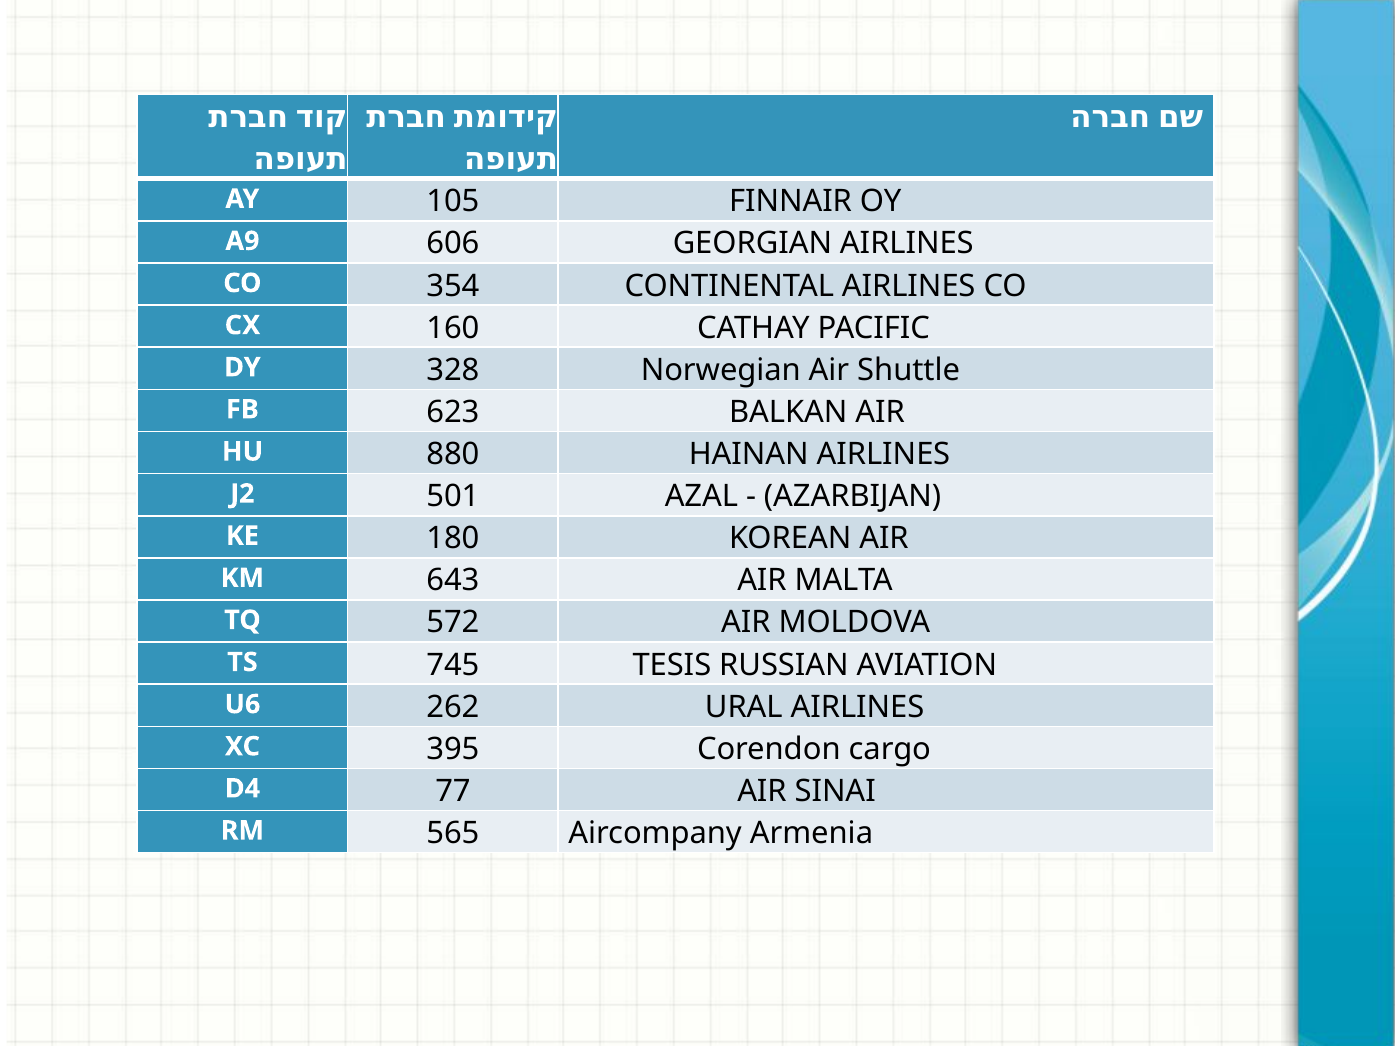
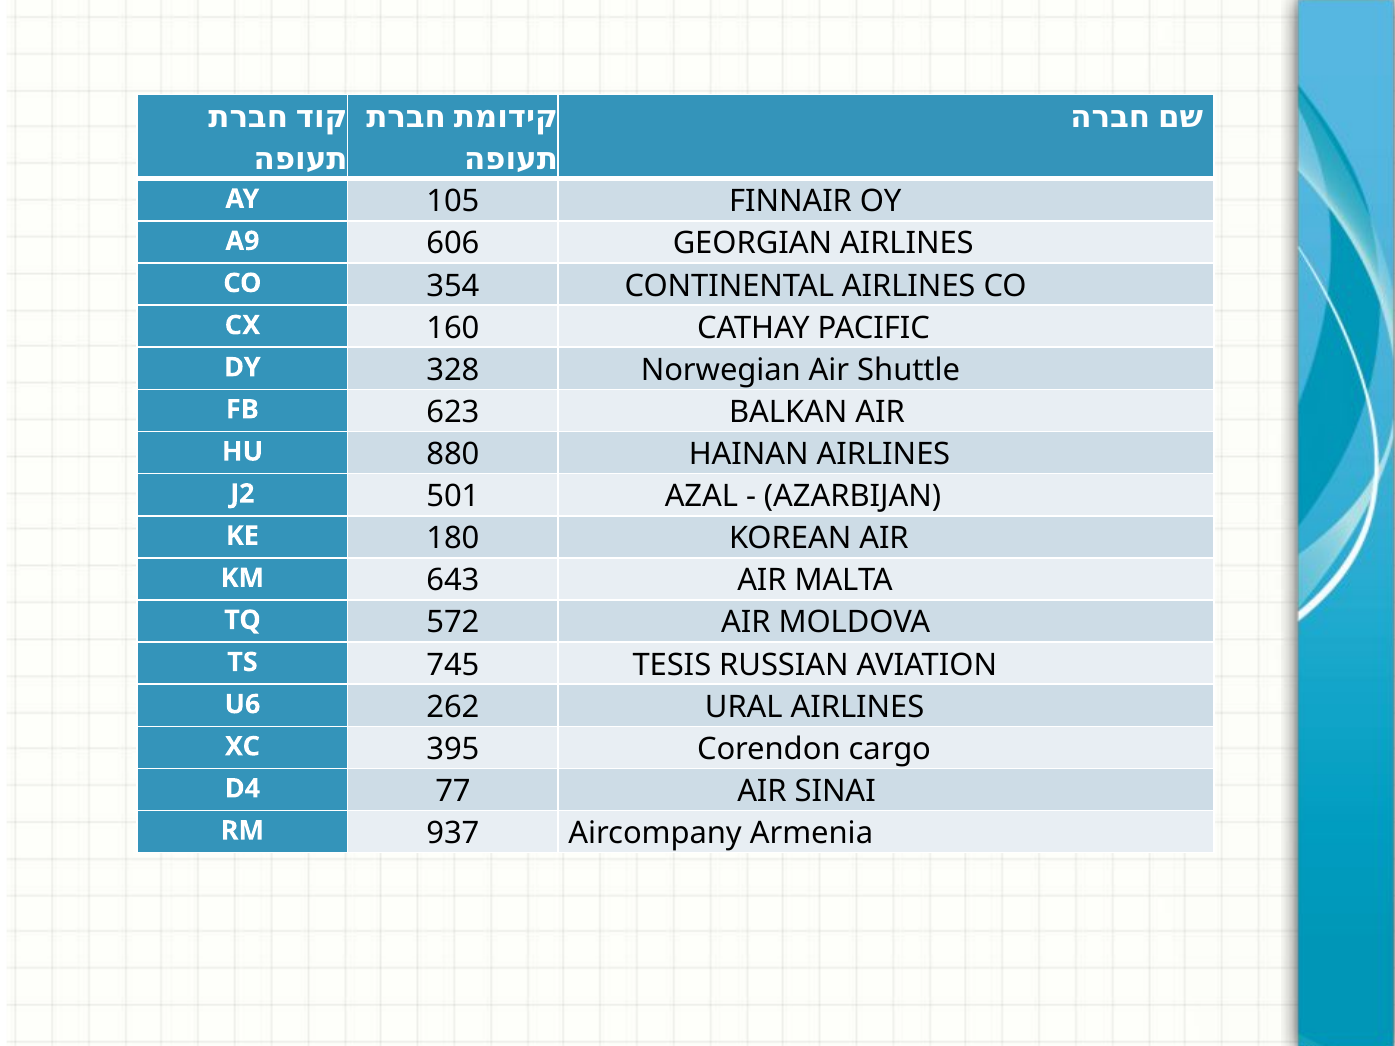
565: 565 -> 937
